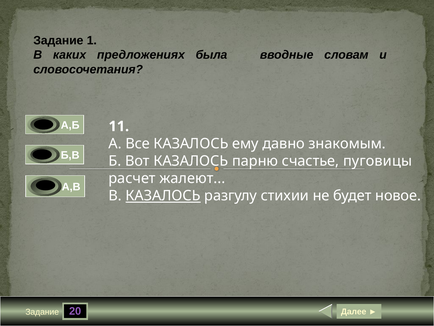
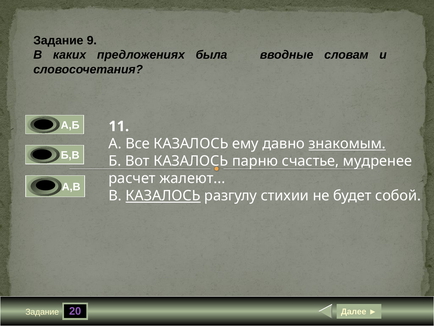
Задание 1: 1 -> 9
знакомым underline: none -> present
пуговицы: пуговицы -> мудренее
новое: новое -> собой
